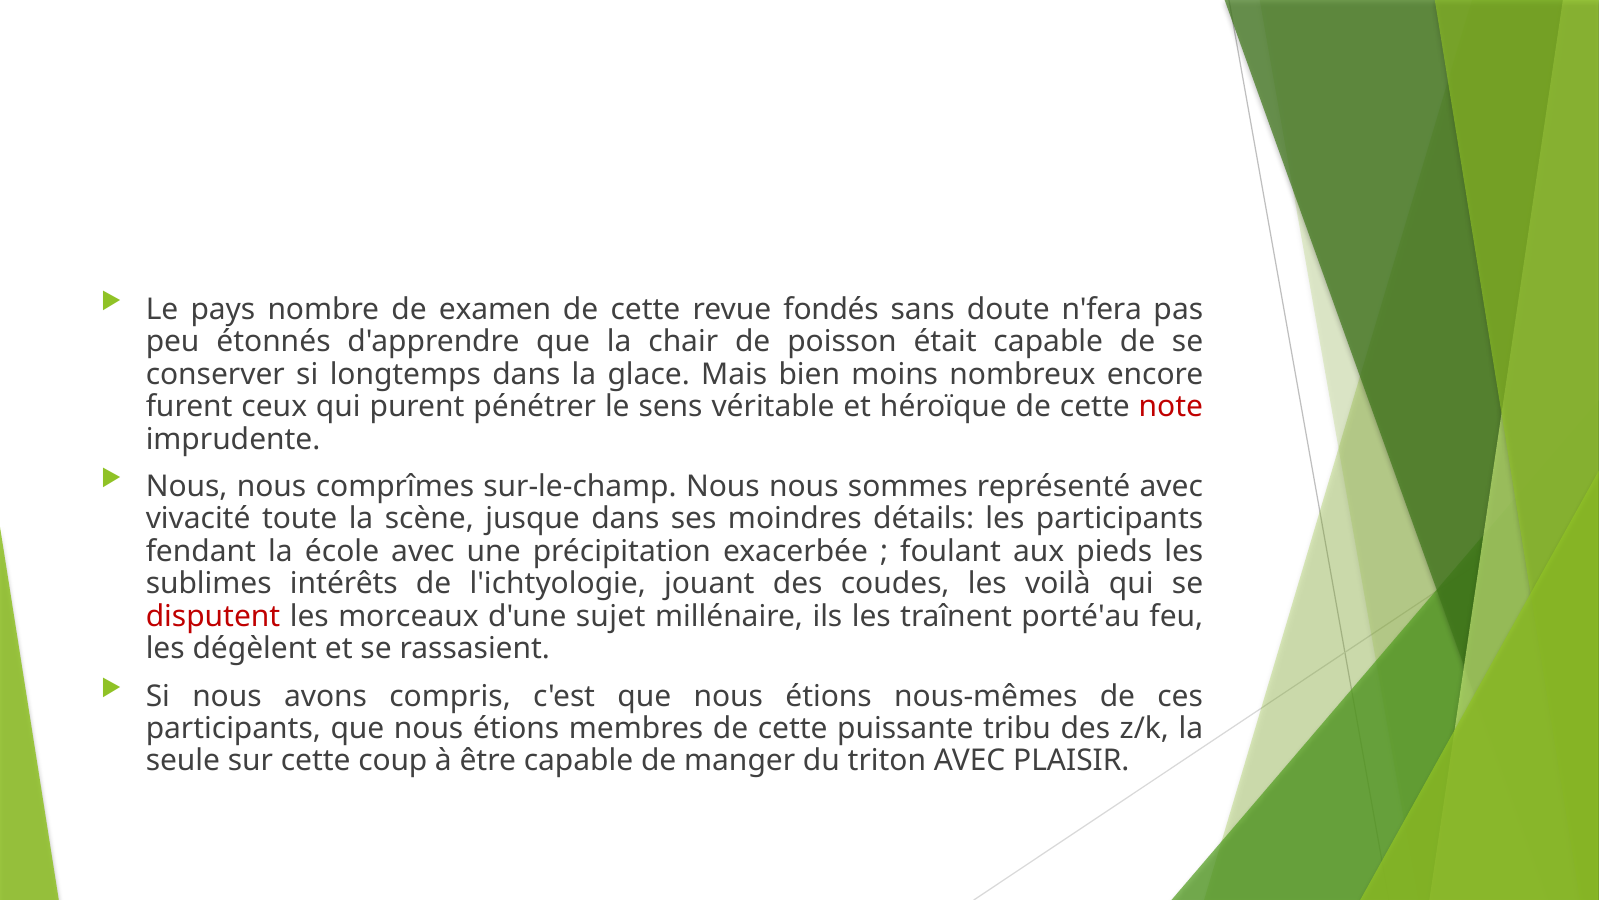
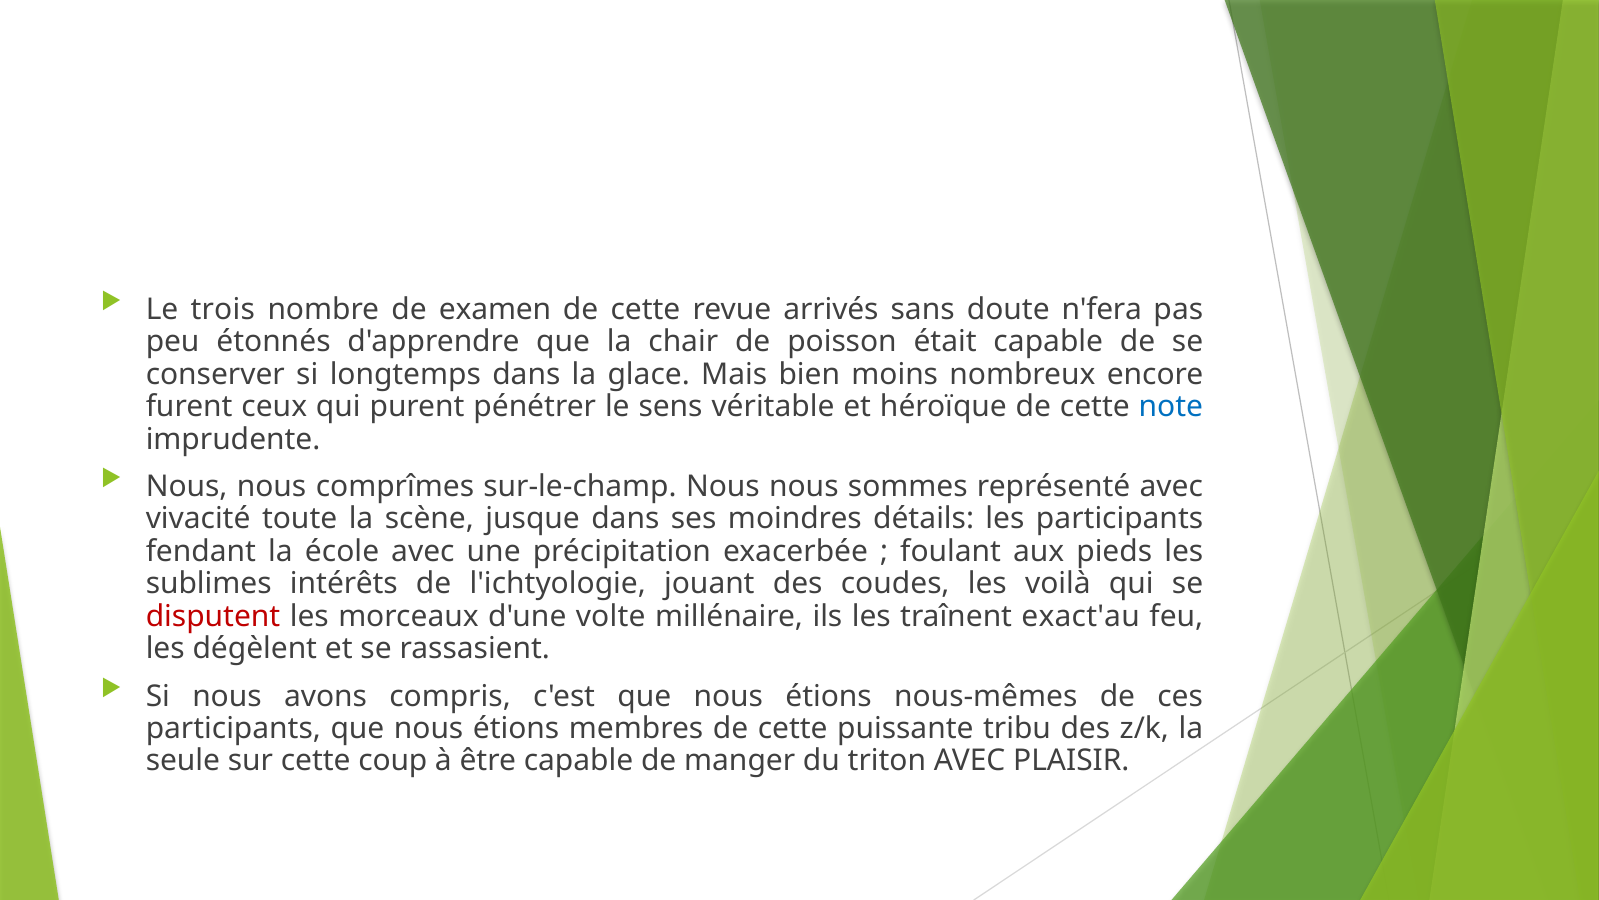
pays: pays -> trois
fondés: fondés -> arrivés
note colour: red -> blue
sujet: sujet -> volte
porté'au: porté'au -> exact'au
